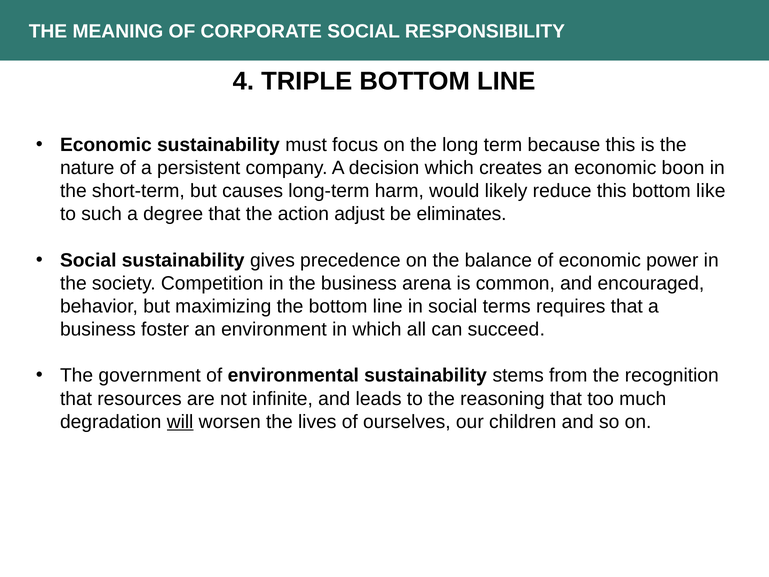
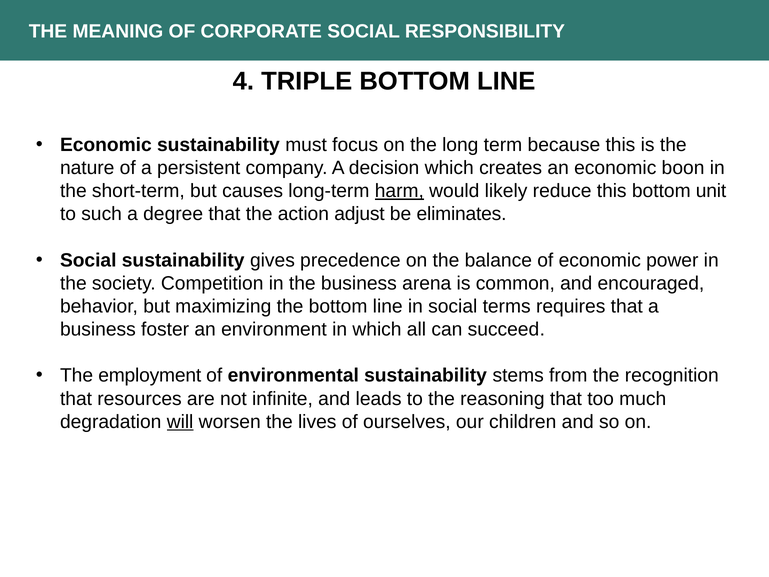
harm underline: none -> present
like: like -> unit
government: government -> employment
